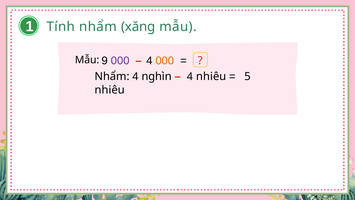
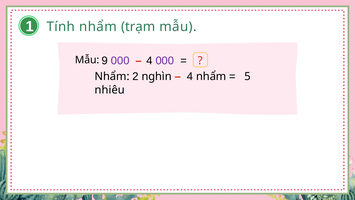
xăng: xăng -> trạm
000 at (165, 61) colour: orange -> purple
Nhẩm 4: 4 -> 2
4 nhiêu: nhiêu -> nhẩm
